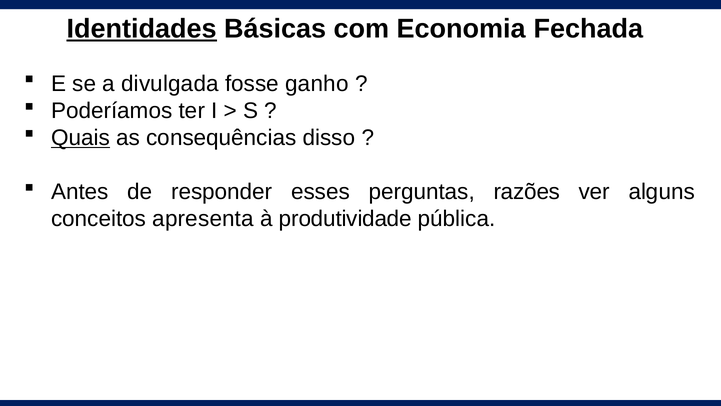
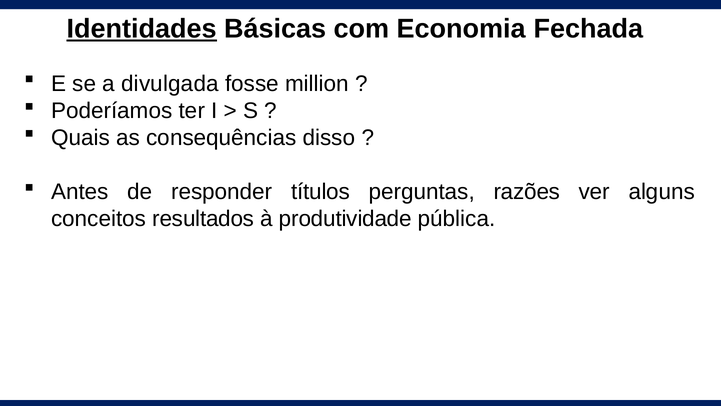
ganho: ganho -> million
Quais underline: present -> none
esses: esses -> títulos
apresenta: apresenta -> resultados
